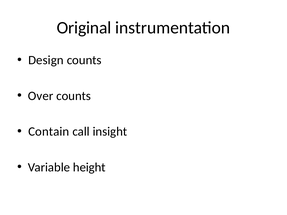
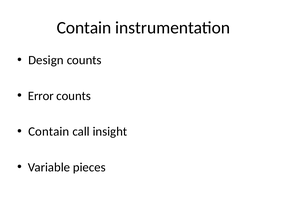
Original at (84, 28): Original -> Contain
Over: Over -> Error
height: height -> pieces
